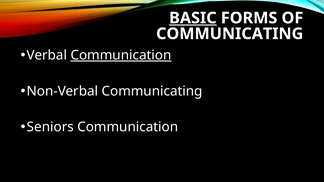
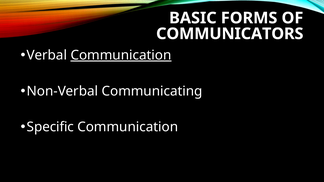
BASIC underline: present -> none
COMMUNICATING at (230, 34): COMMUNICATING -> COMMUNICATORS
Seniors: Seniors -> Specific
